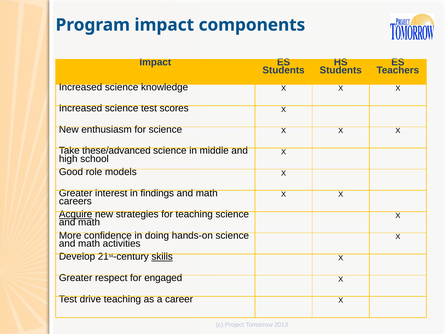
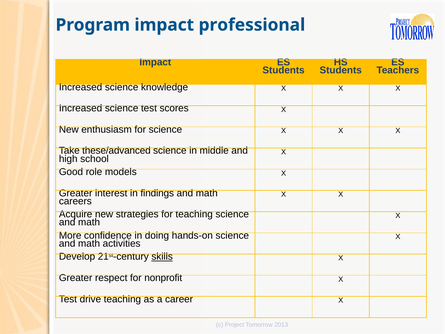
components: components -> professional
Acquire underline: present -> none
engaged: engaged -> nonprofit
